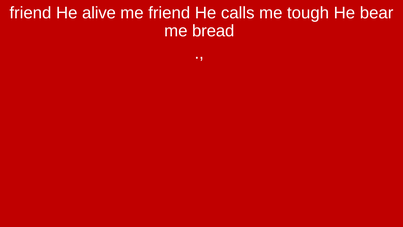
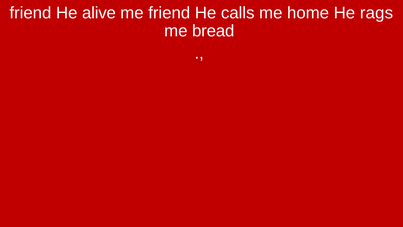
tough: tough -> home
bear: bear -> rags
